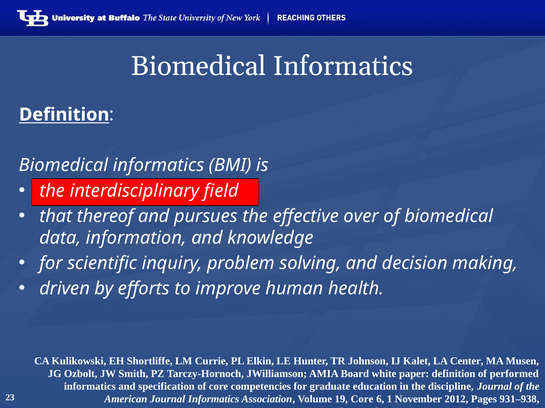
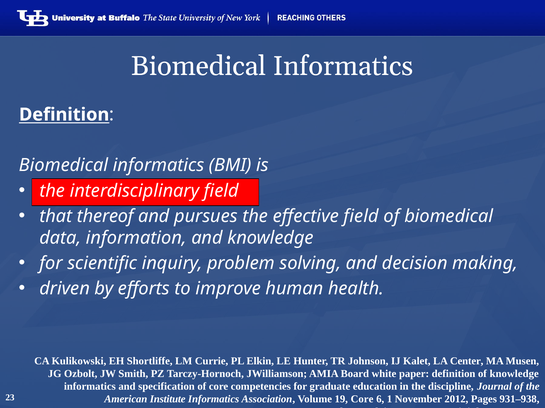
effective over: over -> field
of performed: performed -> knowledge
American Journal: Journal -> Institute
